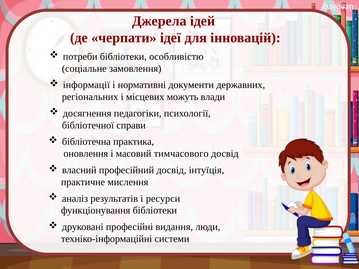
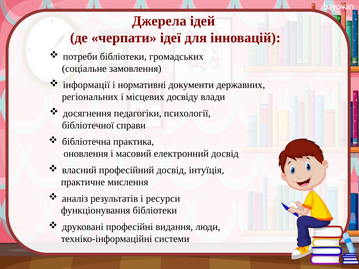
особливістю: особливістю -> громадських
можуть: можуть -> досвіду
тимчасового: тимчасового -> електронний
